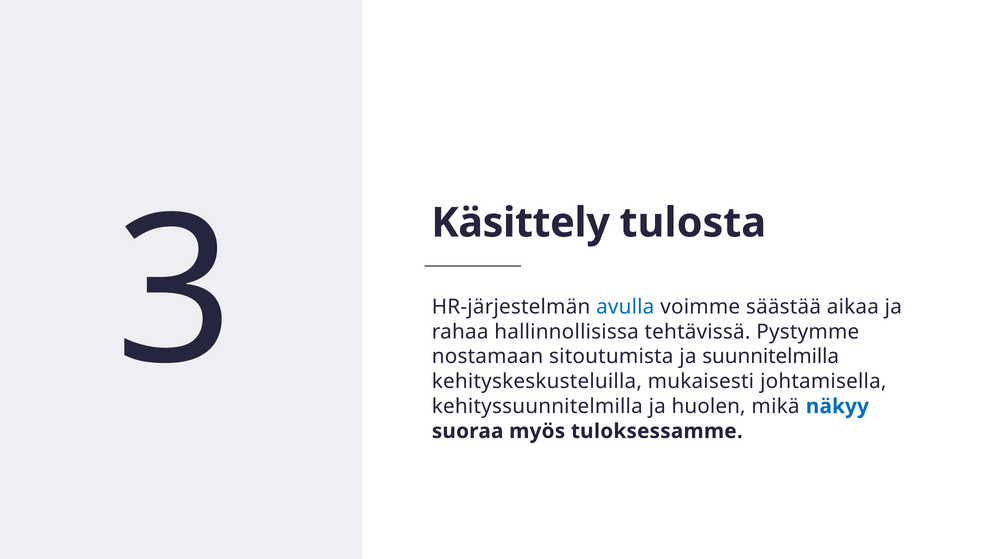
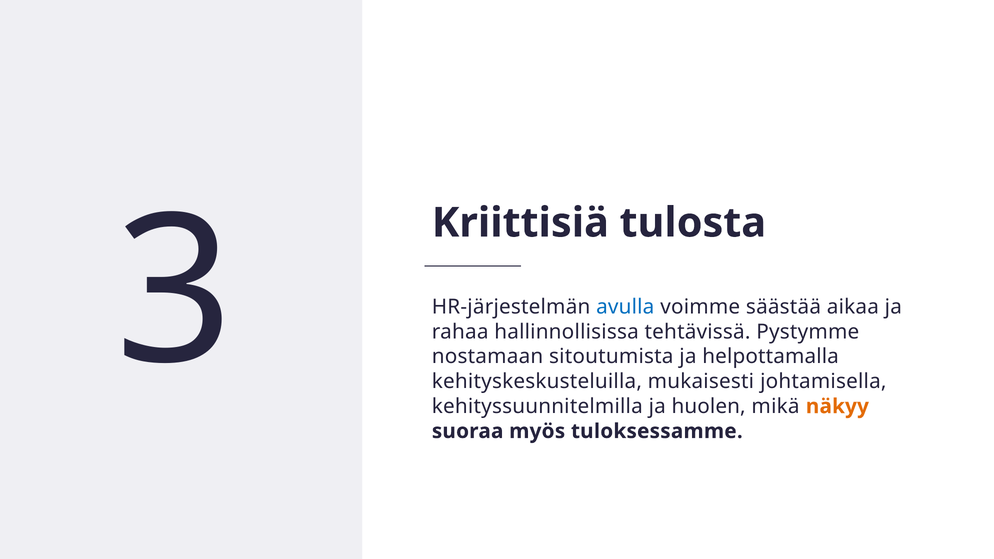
Käsittely: Käsittely -> Kriittisiä
suunnitelmilla: suunnitelmilla -> helpottamalla
näkyy colour: blue -> orange
